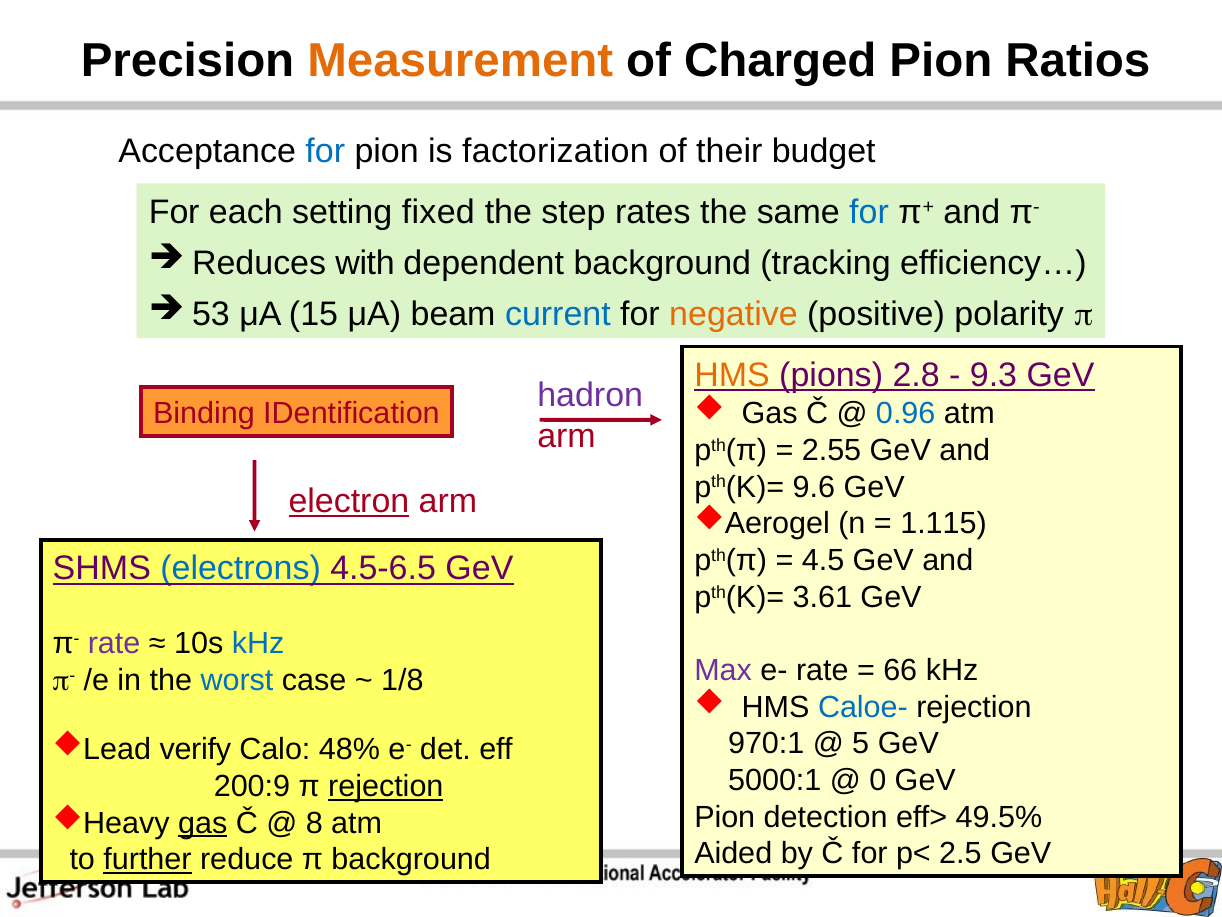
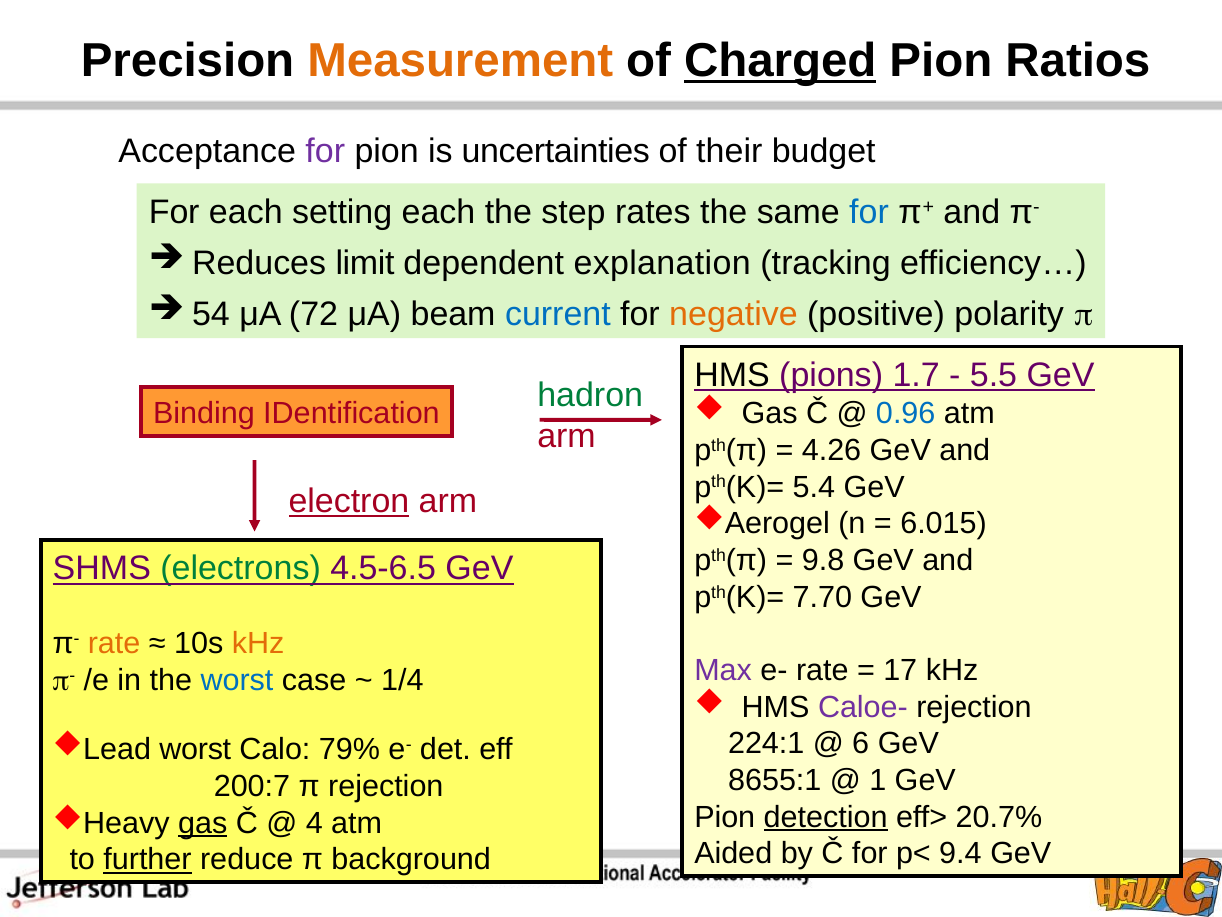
Charged underline: none -> present
for at (325, 151) colour: blue -> purple
factorization: factorization -> uncertainties
setting fixed: fixed -> each
with: with -> limit
dependent background: background -> explanation
53: 53 -> 54
15: 15 -> 72
HMS at (732, 375) colour: orange -> black
2.8: 2.8 -> 1.7
9.3: 9.3 -> 5.5
hadron colour: purple -> green
2.55: 2.55 -> 4.26
9.6: 9.6 -> 5.4
1.115: 1.115 -> 6.015
4.5: 4.5 -> 9.8
electrons colour: blue -> green
3.61: 3.61 -> 7.70
rate at (114, 644) colour: purple -> orange
kHz at (258, 644) colour: blue -> orange
66: 66 -> 17
1/8: 1/8 -> 1/4
Caloe- colour: blue -> purple
970:1: 970:1 -> 224:1
5: 5 -> 6
verify at (195, 749): verify -> worst
48%: 48% -> 79%
5000:1: 5000:1 -> 8655:1
0: 0 -> 1
200:9: 200:9 -> 200:7
rejection at (386, 786) underline: present -> none
detection underline: none -> present
49.5%: 49.5% -> 20.7%
8: 8 -> 4
2.5: 2.5 -> 9.4
